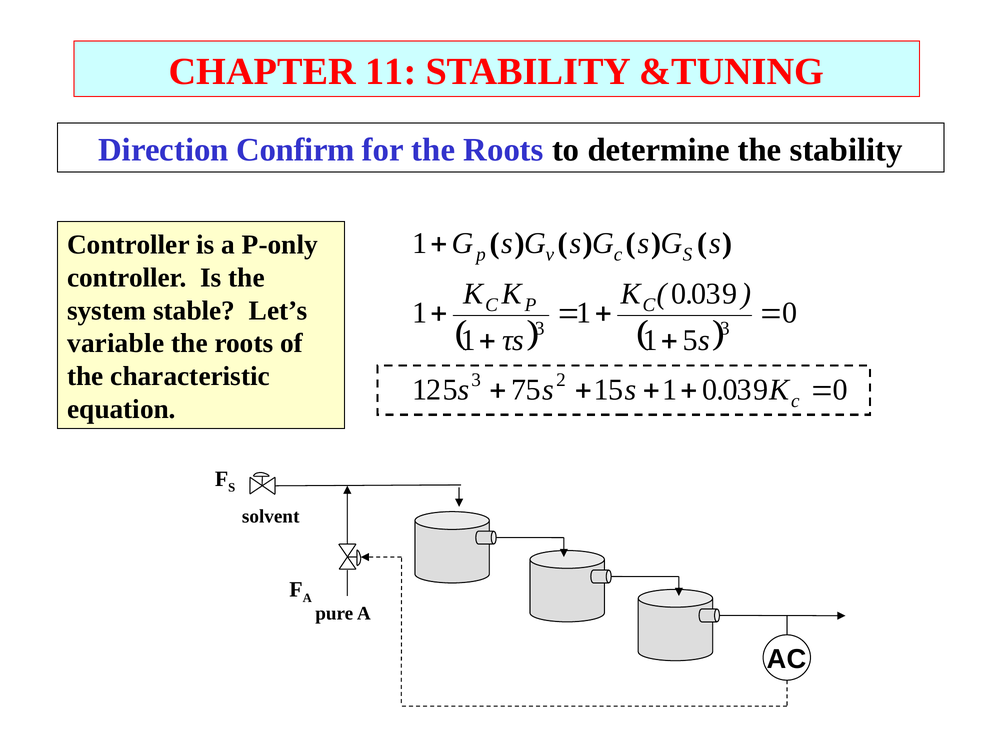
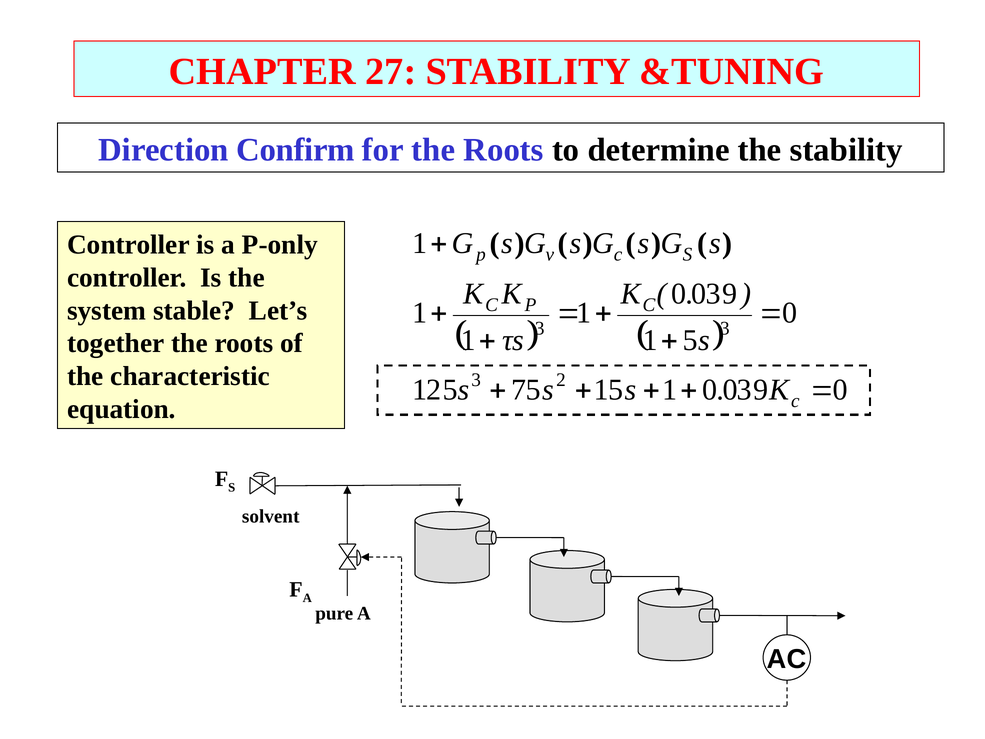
11: 11 -> 27
variable: variable -> together
